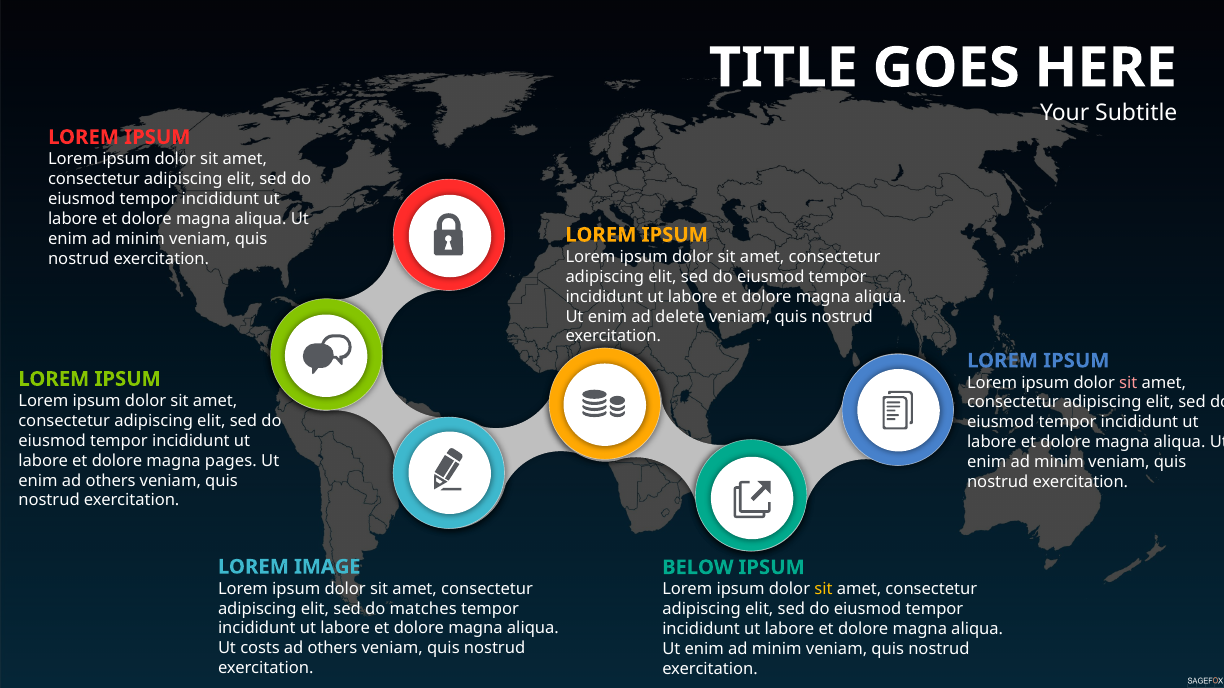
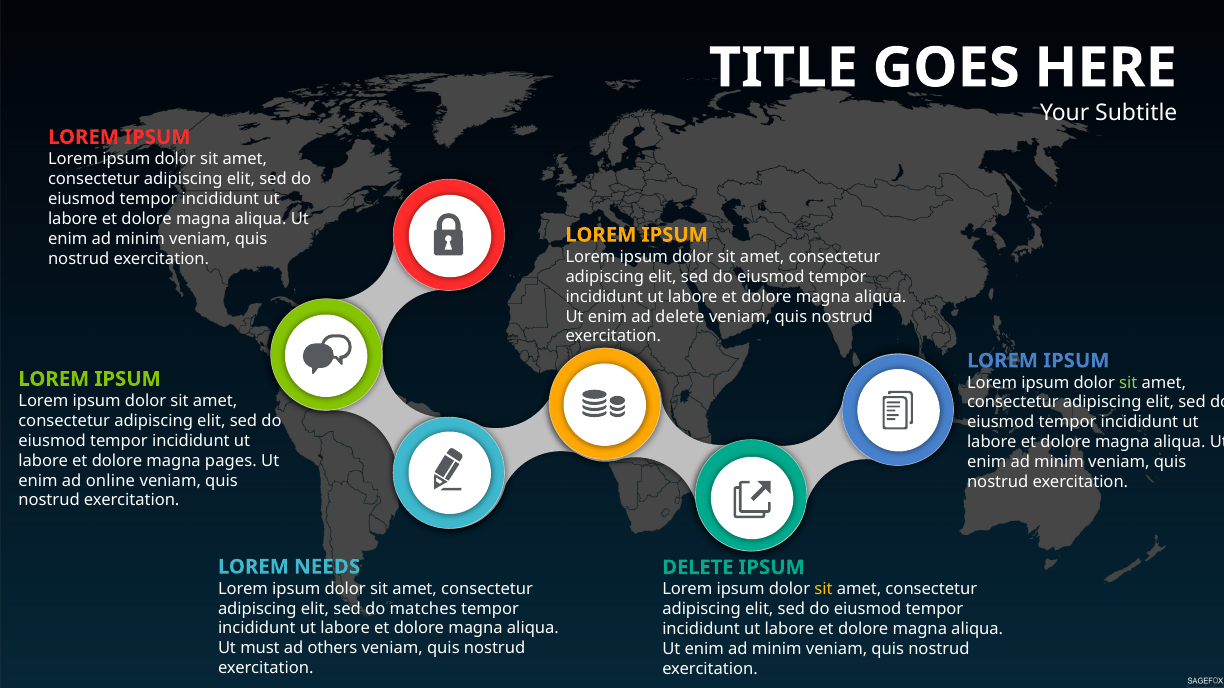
sit at (1128, 383) colour: pink -> light green
enim ad others: others -> online
IMAGE: IMAGE -> NEEDS
BELOW at (698, 568): BELOW -> DELETE
costs: costs -> must
